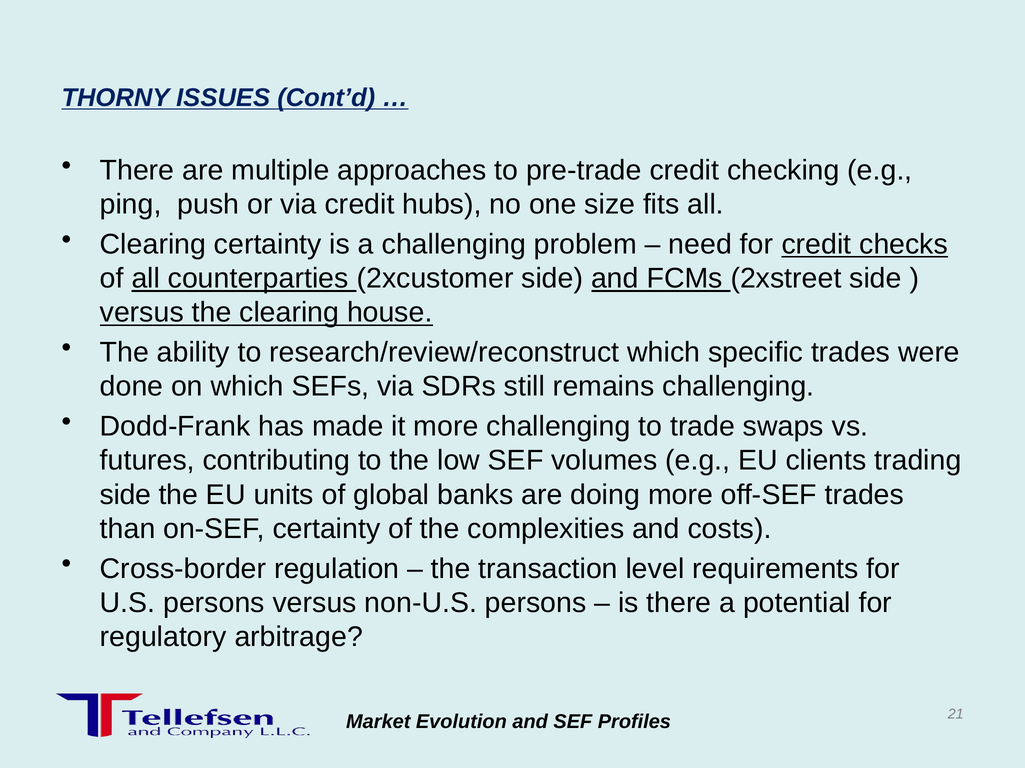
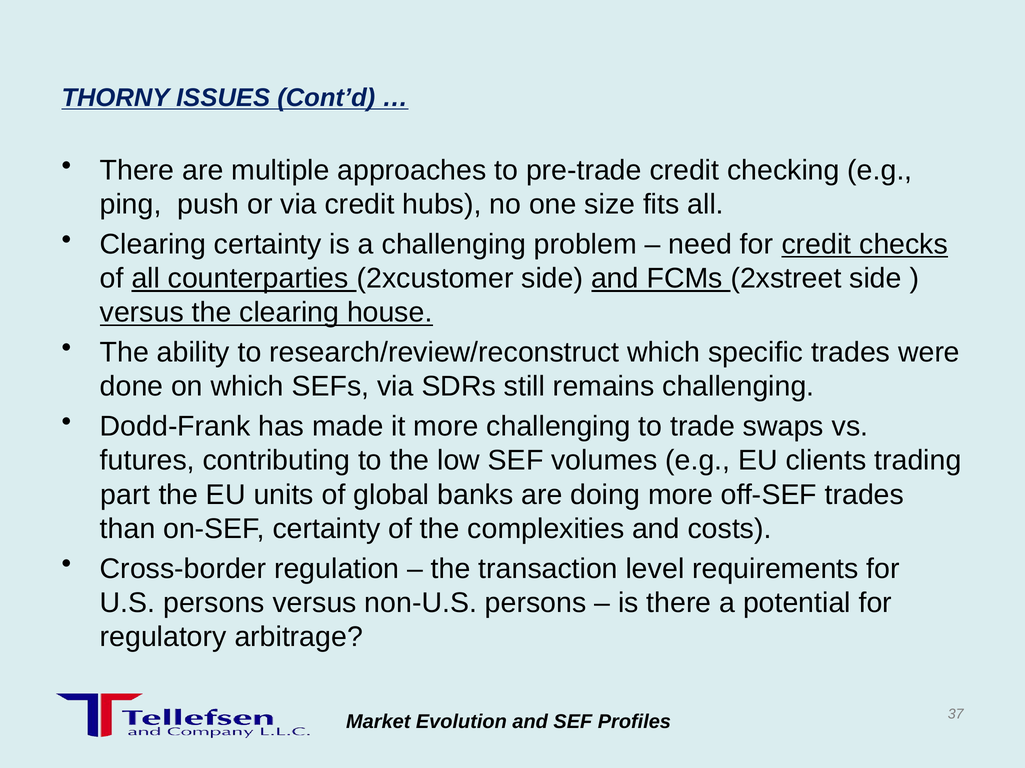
side at (125, 495): side -> part
21: 21 -> 37
